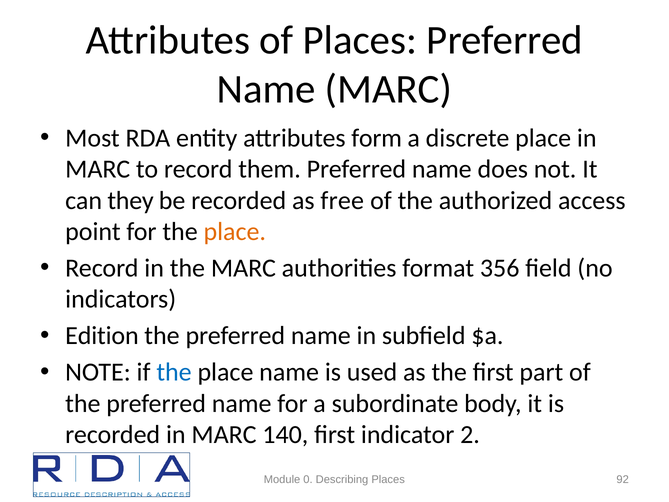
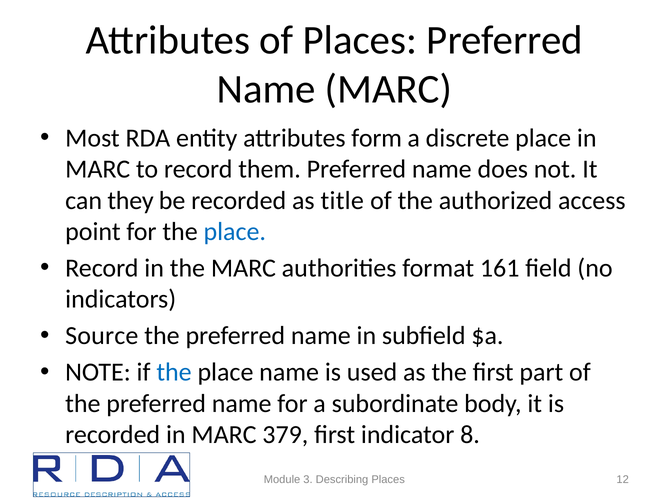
free: free -> title
place at (235, 232) colour: orange -> blue
356: 356 -> 161
Edition: Edition -> Source
140: 140 -> 379
2: 2 -> 8
0: 0 -> 3
92: 92 -> 12
